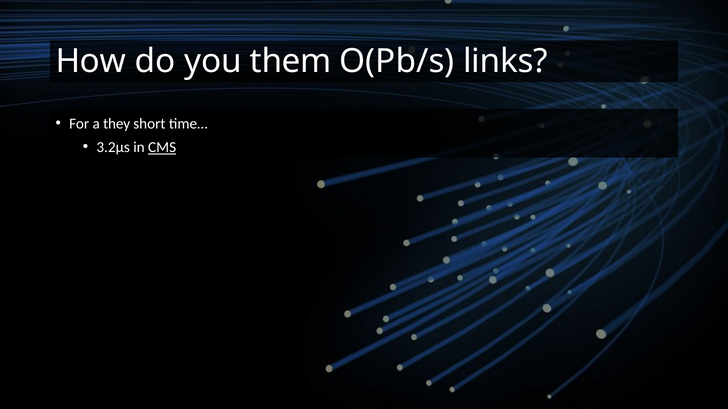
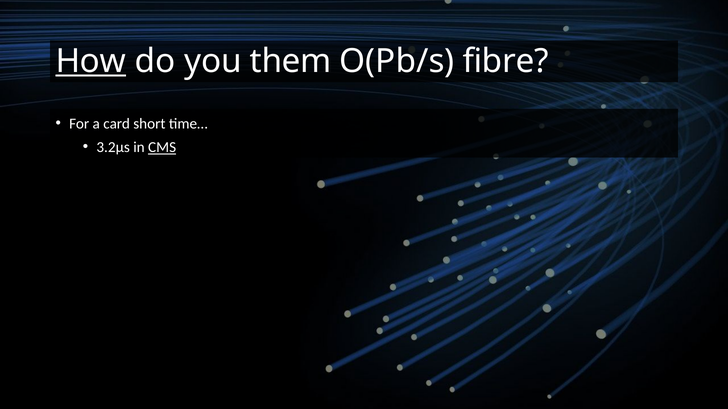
How underline: none -> present
links: links -> fibre
they: they -> card
